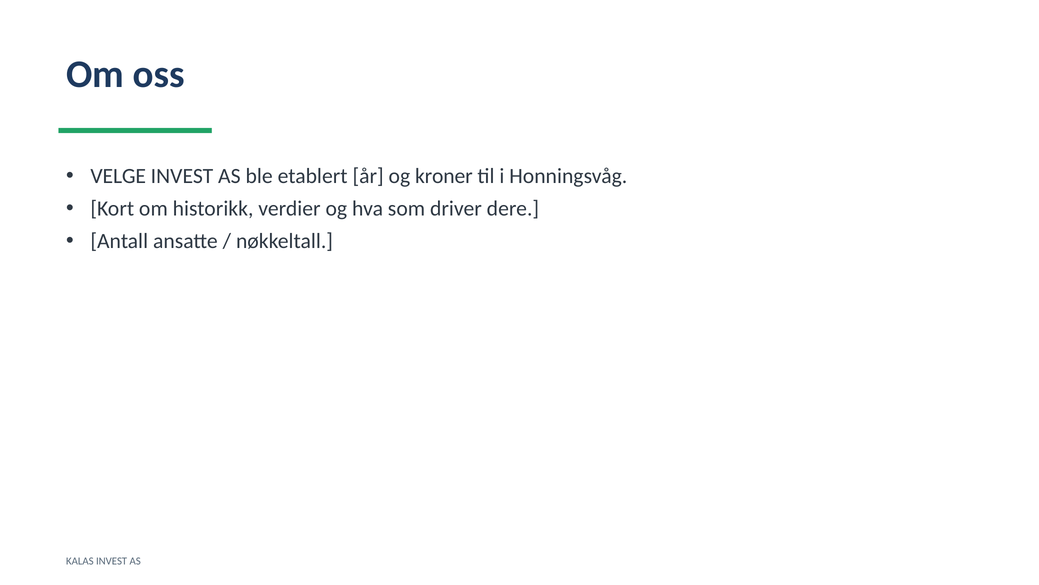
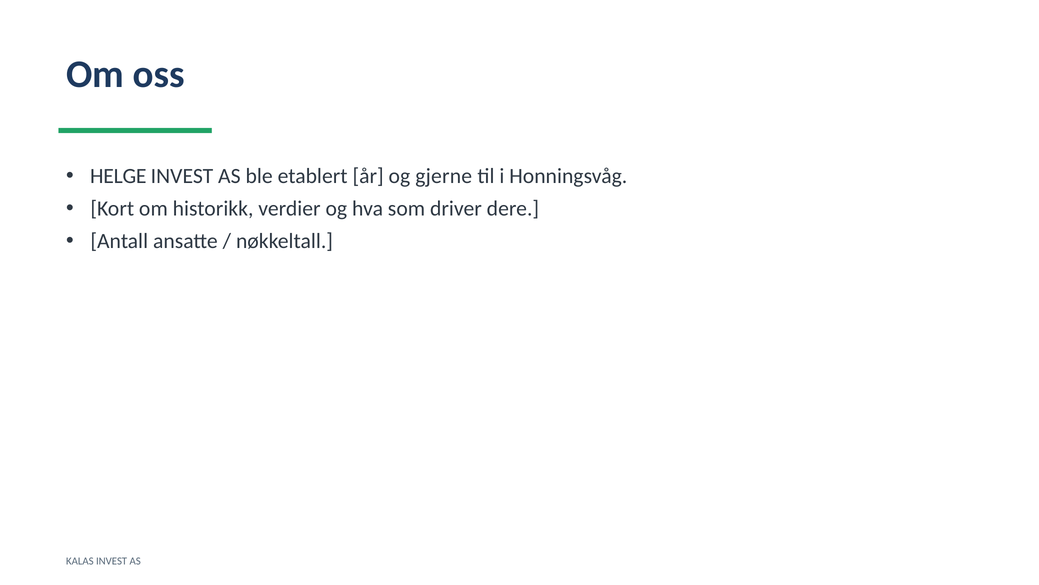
VELGE: VELGE -> HELGE
kroner: kroner -> gjerne
